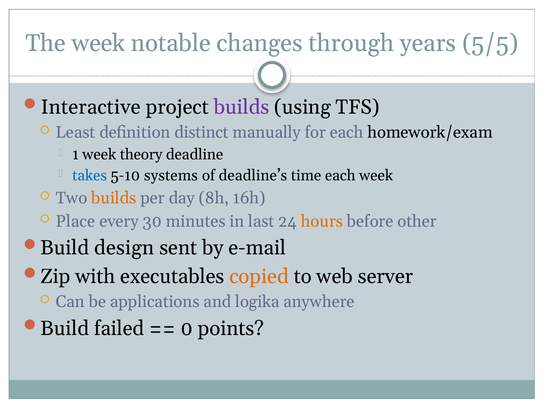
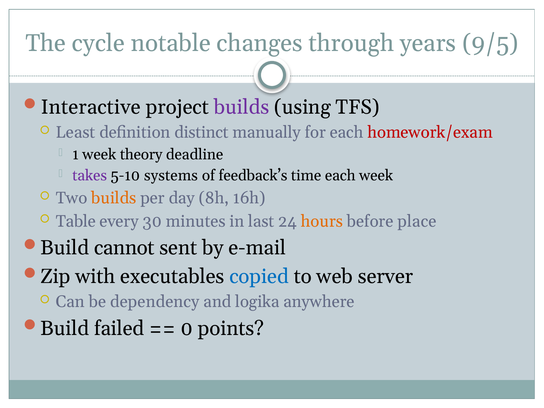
The week: week -> cycle
5/5: 5/5 -> 9/5
homework/exam colour: black -> red
takes colour: blue -> purple
deadline’s: deadline’s -> feedback’s
Place: Place -> Table
other: other -> place
design: design -> cannot
copied colour: orange -> blue
applications: applications -> dependency
